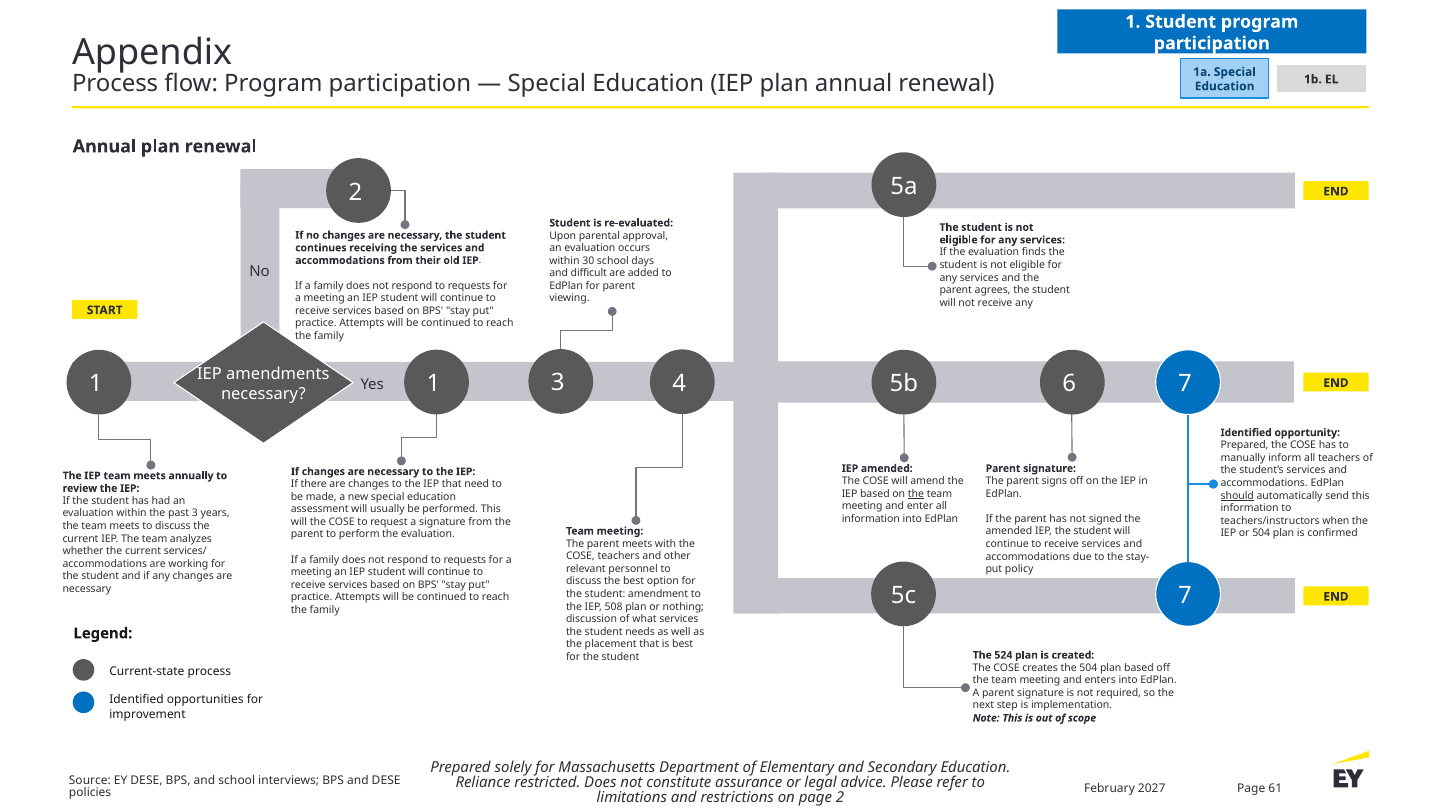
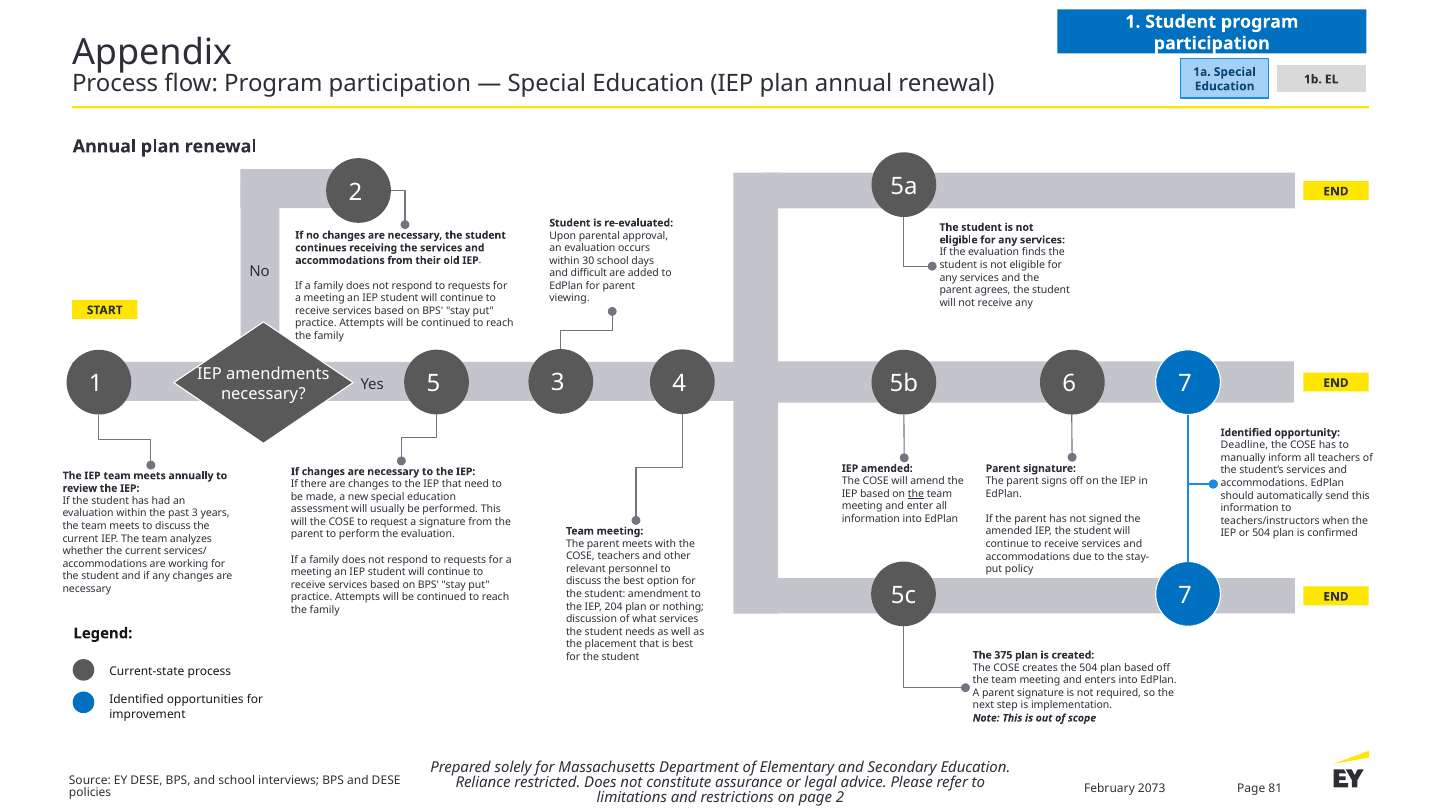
Yes 1: 1 -> 5
Prepared at (1245, 445): Prepared -> Deadline
should underline: present -> none
508: 508 -> 204
524: 524 -> 375
2027: 2027 -> 2073
61: 61 -> 81
